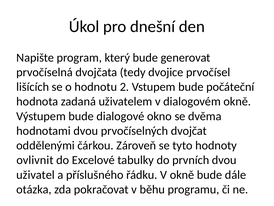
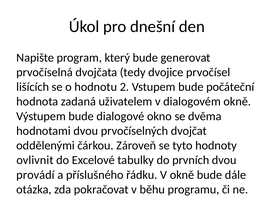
uživatel: uživatel -> provádí
